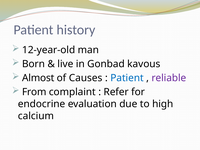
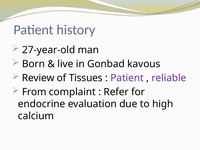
12-year-old: 12-year-old -> 27-year-old
Almost: Almost -> Review
Causes: Causes -> Tissues
Patient at (127, 78) colour: blue -> purple
